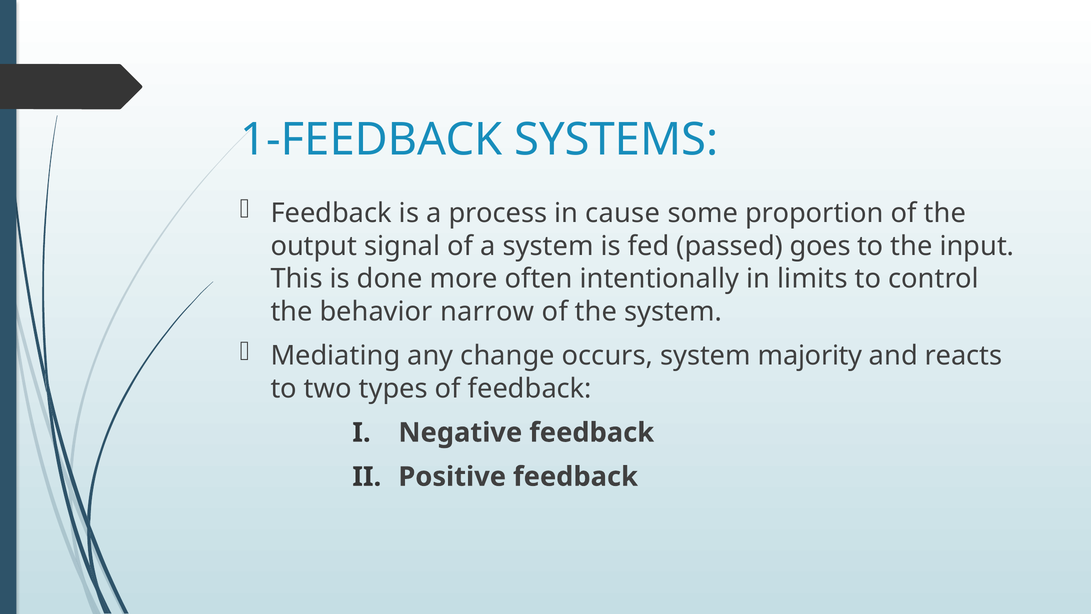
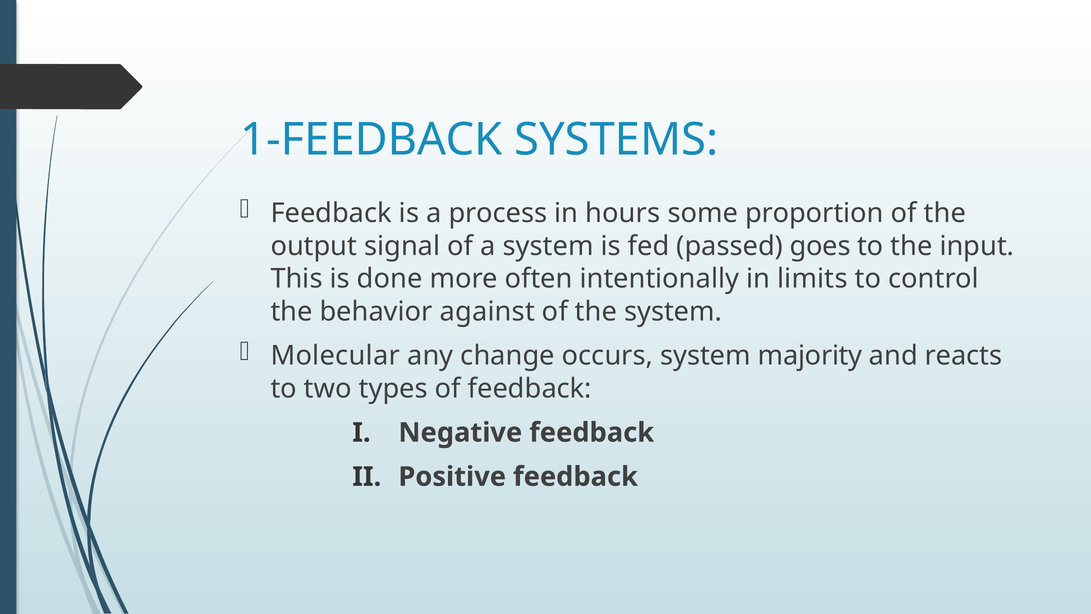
cause: cause -> hours
narrow: narrow -> against
Mediating: Mediating -> Molecular
